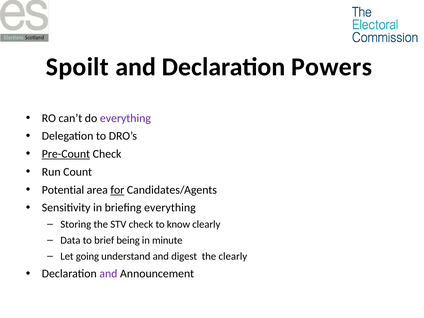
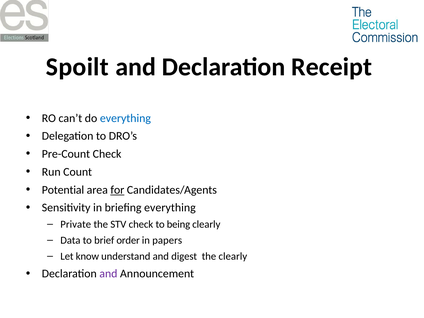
Powers: Powers -> Receipt
everything at (125, 118) colour: purple -> blue
Pre-Count underline: present -> none
Storing: Storing -> Private
know: know -> being
being: being -> order
minute: minute -> papers
going: going -> know
